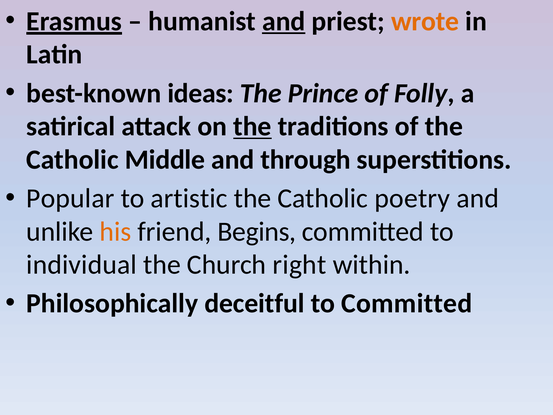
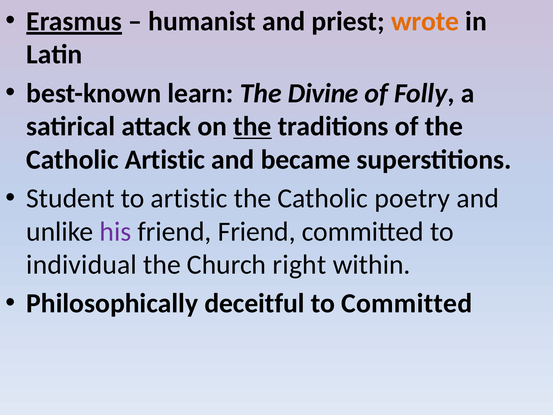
and at (284, 21) underline: present -> none
ideas: ideas -> learn
Prince: Prince -> Divine
Catholic Middle: Middle -> Artistic
through: through -> became
Popular: Popular -> Student
his colour: orange -> purple
friend Begins: Begins -> Friend
